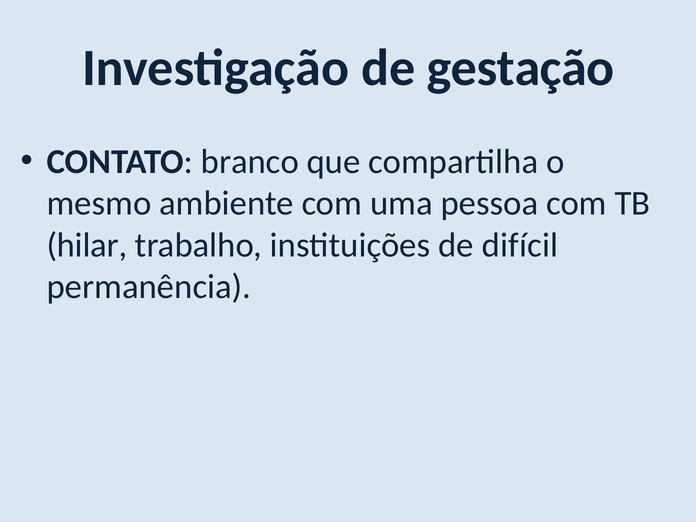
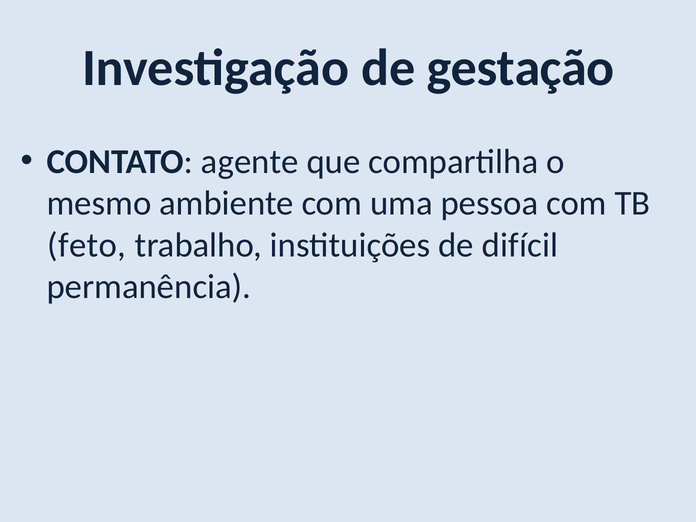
branco: branco -> agente
hilar: hilar -> feto
